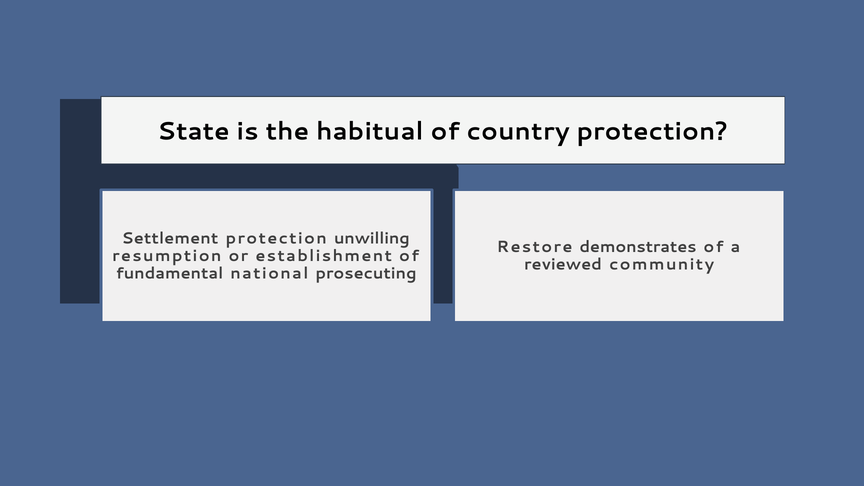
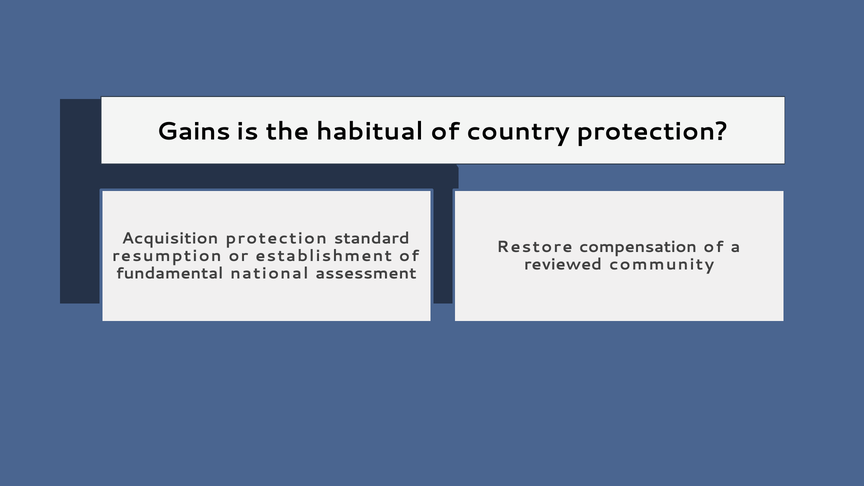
State: State -> Gains
Settlement: Settlement -> Acquisition
unwilling: unwilling -> standard
demonstrates: demonstrates -> compensation
prosecuting: prosecuting -> assessment
